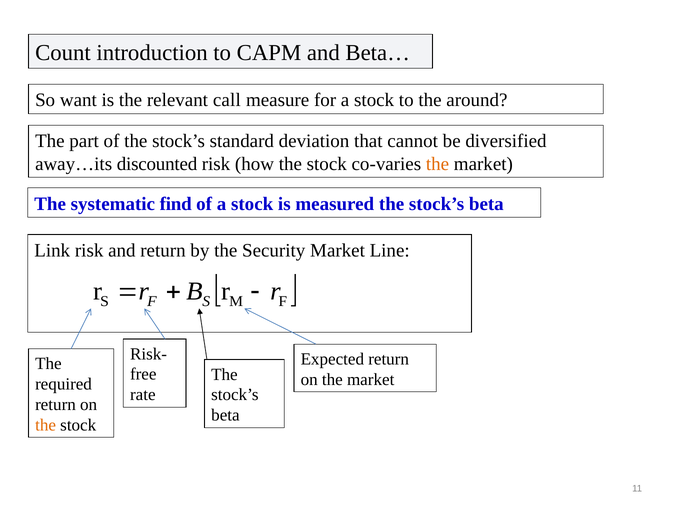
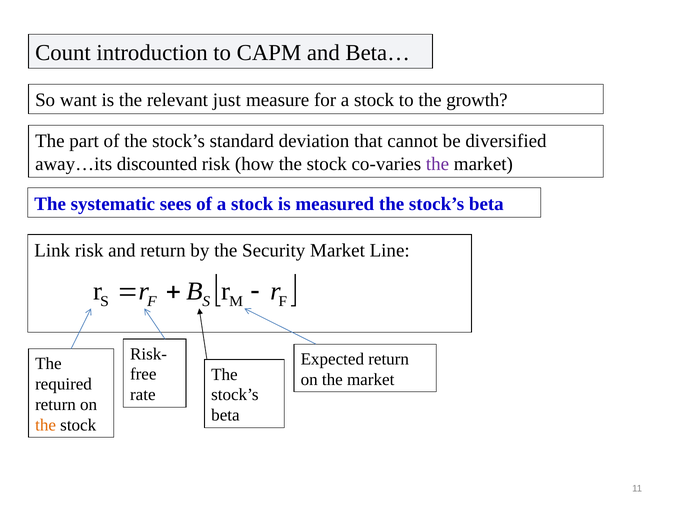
call: call -> just
around: around -> growth
the at (437, 164) colour: orange -> purple
find: find -> sees
